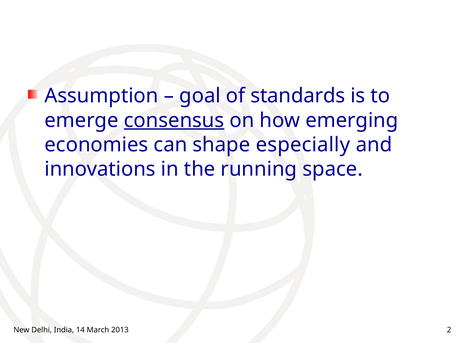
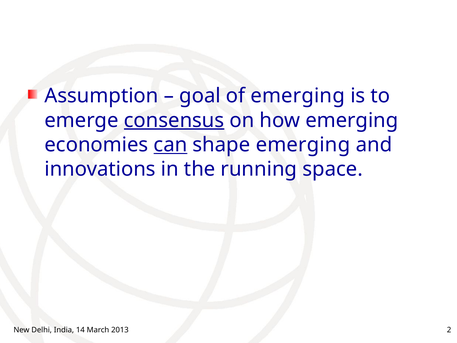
of standards: standards -> emerging
can underline: none -> present
shape especially: especially -> emerging
